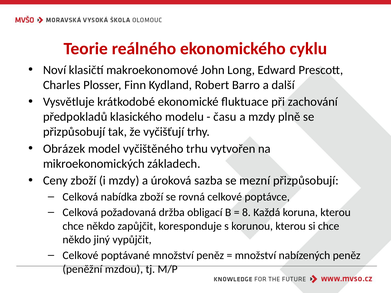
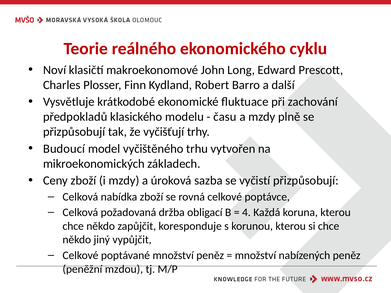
Obrázek: Obrázek -> Budoucí
mezní: mezní -> vyčistí
8: 8 -> 4
